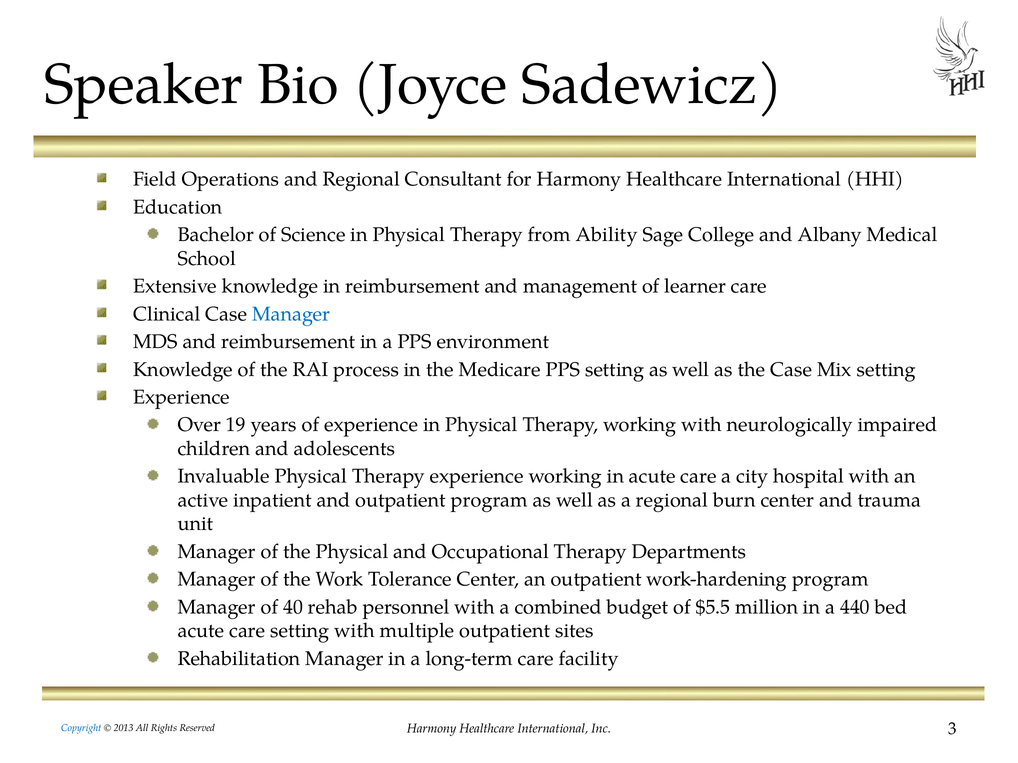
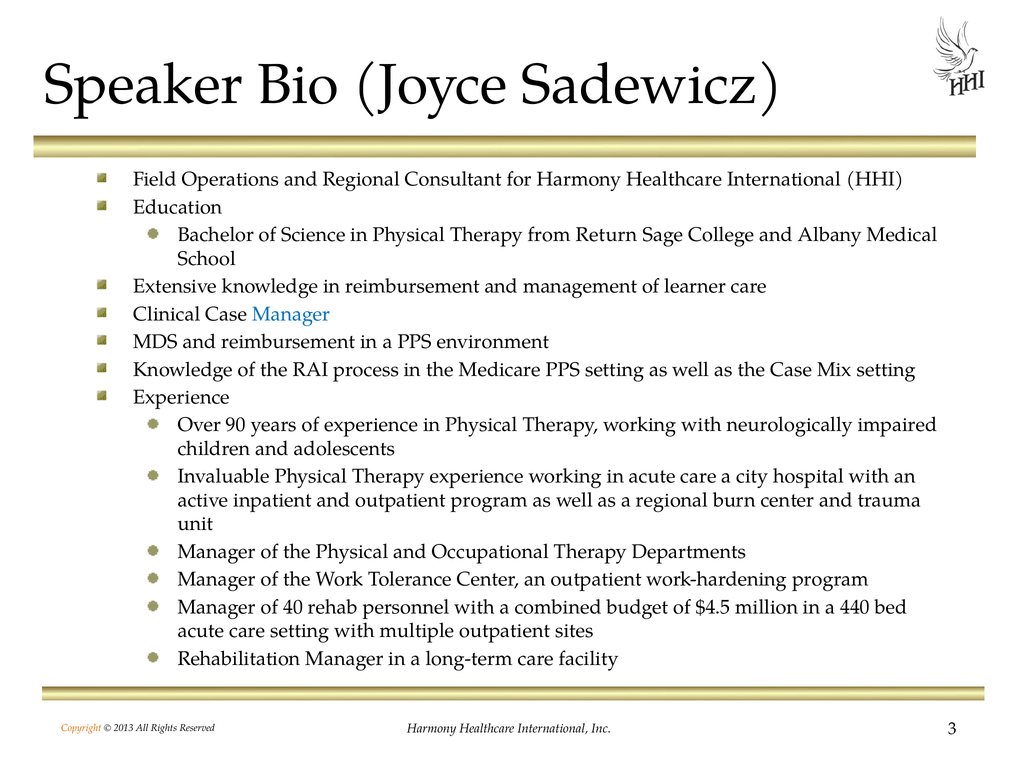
Ability: Ability -> Return
19: 19 -> 90
$5.5: $5.5 -> $4.5
Copyright colour: blue -> orange
